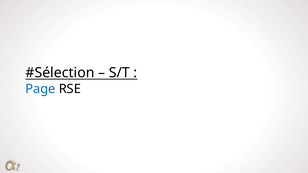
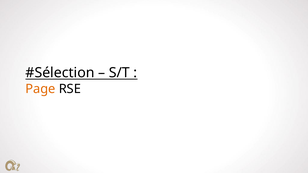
Page colour: blue -> orange
